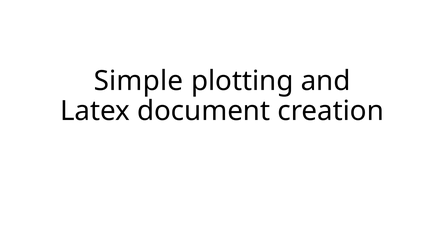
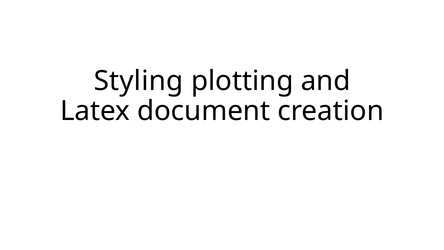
Simple: Simple -> Styling
